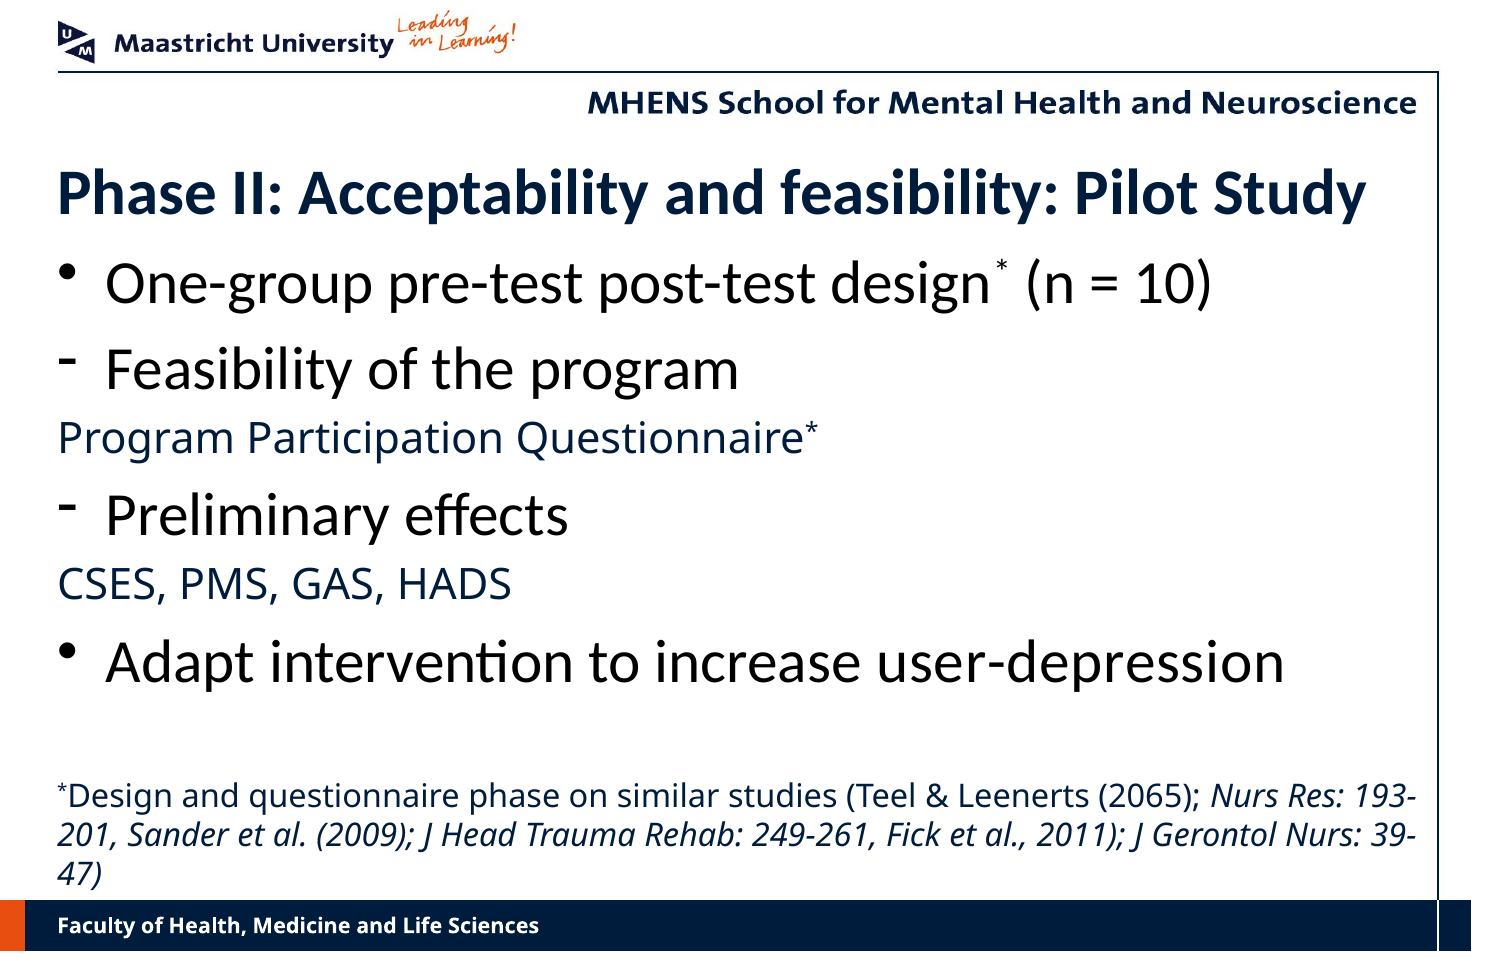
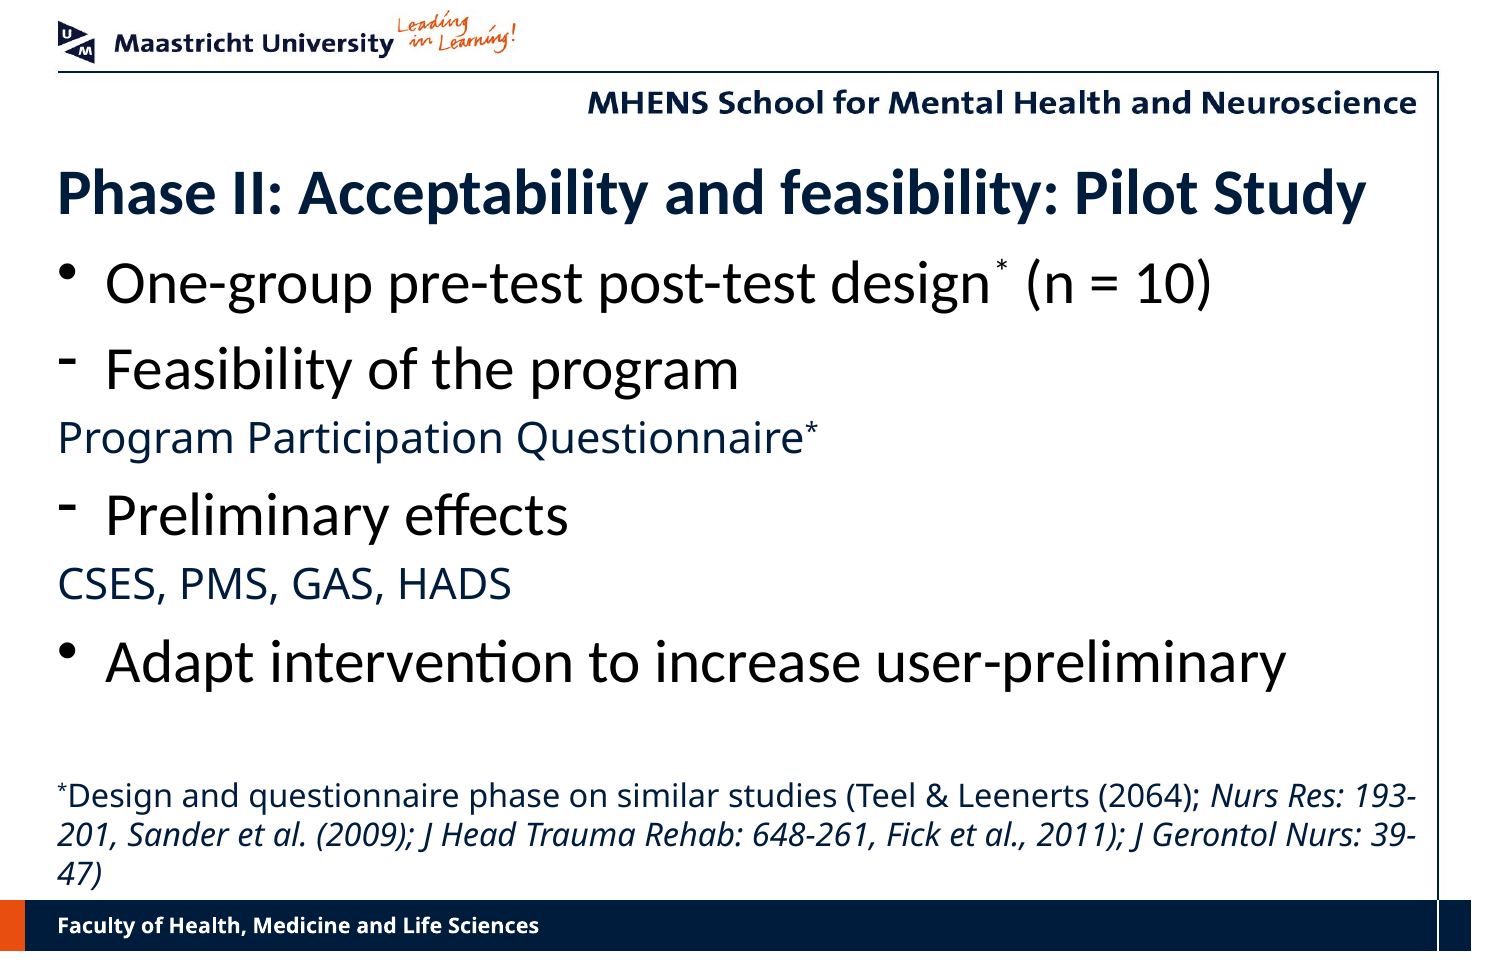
user-depression: user-depression -> user-preliminary
2065: 2065 -> 2064
249-261: 249-261 -> 648-261
